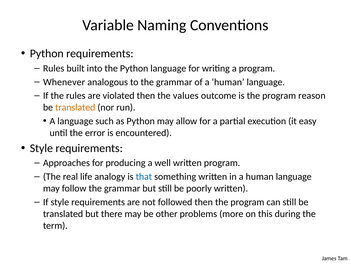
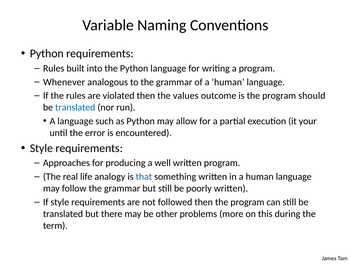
reason: reason -> should
translated at (75, 107) colour: orange -> blue
easy: easy -> your
